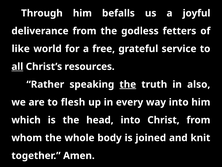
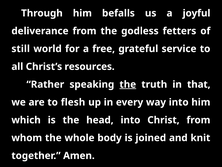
like: like -> still
all underline: present -> none
also: also -> that
